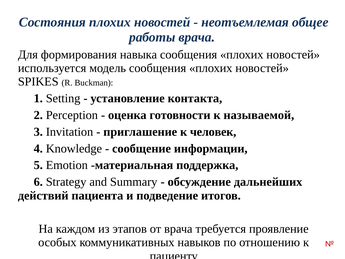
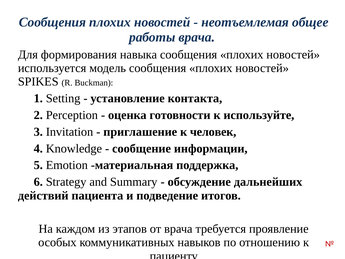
Состояния at (52, 22): Состояния -> Сообщения
называемой: называемой -> используйте
